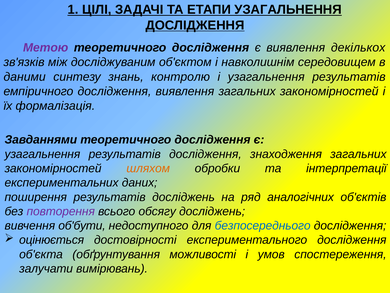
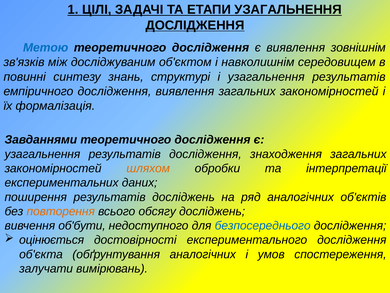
Метою colour: purple -> blue
декількох: декількох -> зовнішнім
даними: даними -> повинні
контролю: контролю -> структурі
повторення colour: purple -> orange
обґрунтування можливості: можливості -> аналогічних
